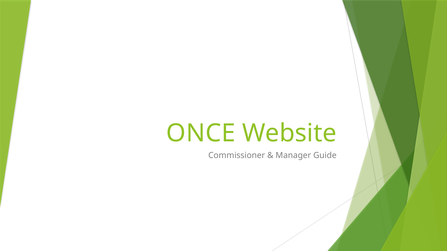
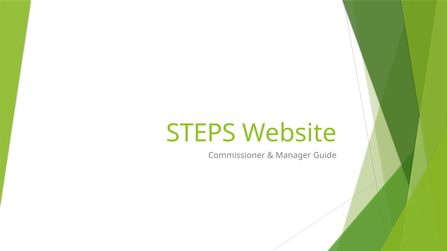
ONCE: ONCE -> STEPS
